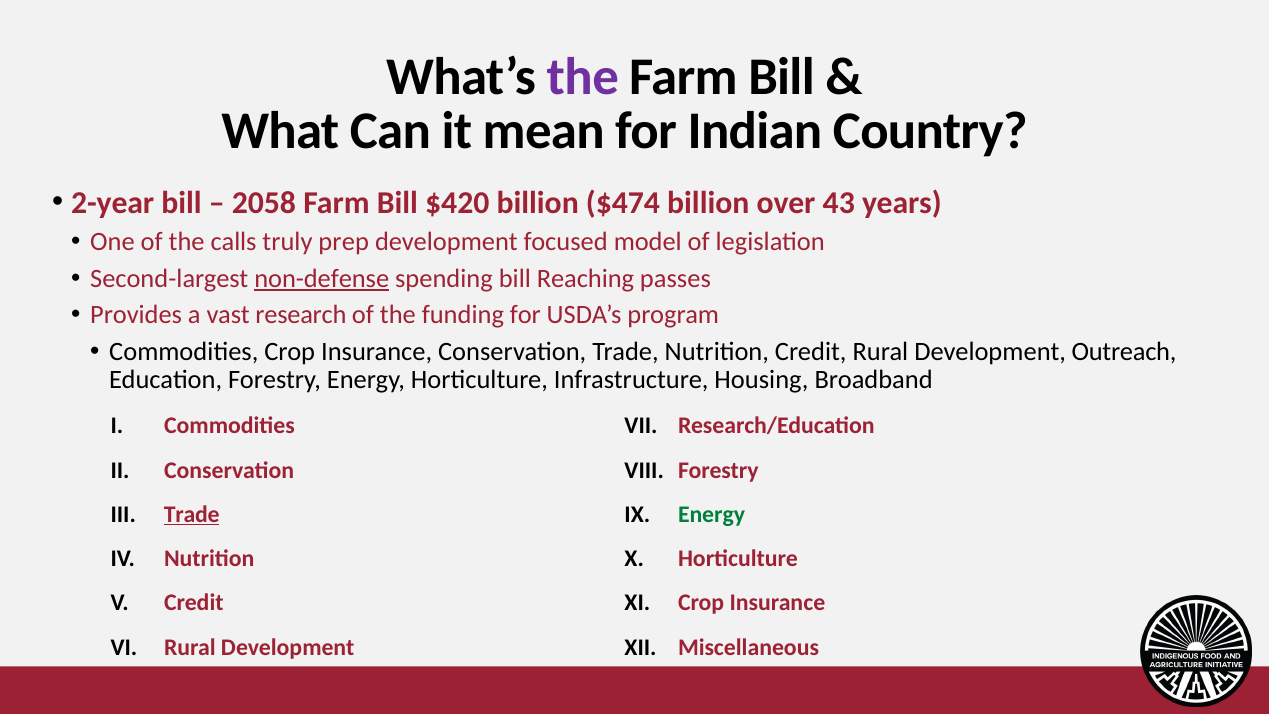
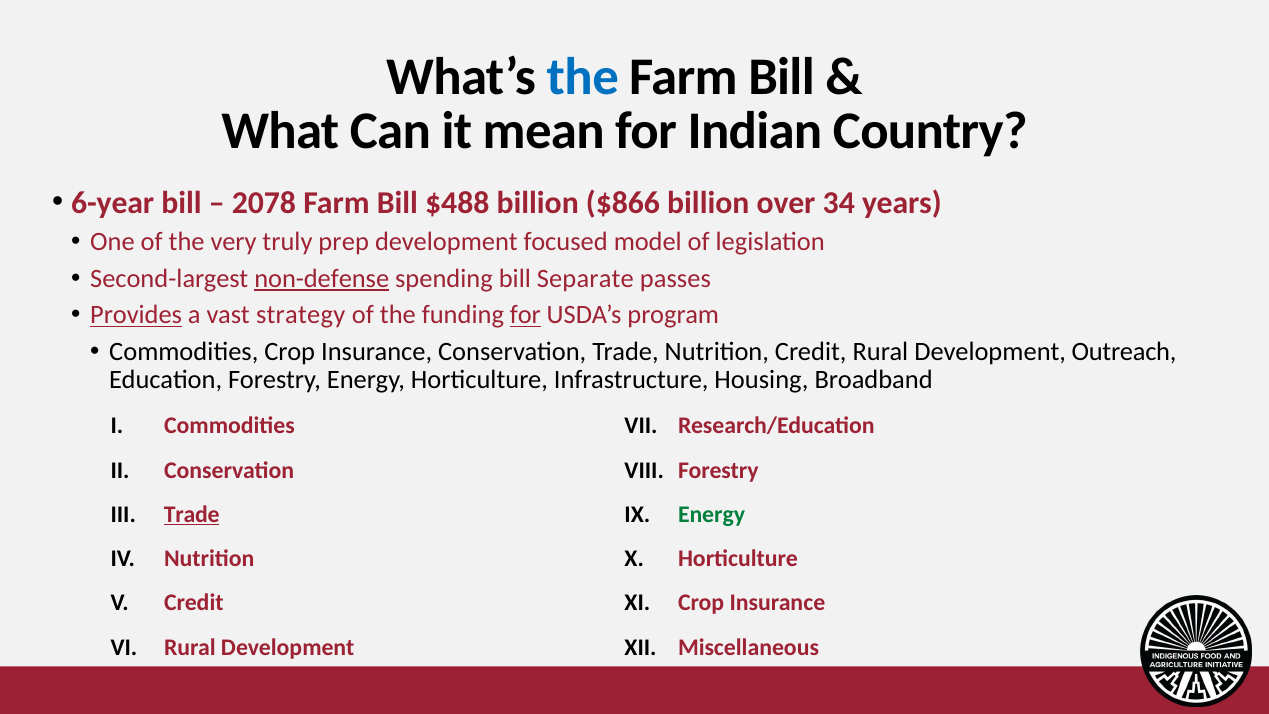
the at (583, 77) colour: purple -> blue
2-year: 2-year -> 6-year
2058: 2058 -> 2078
$420: $420 -> $488
$474: $474 -> $866
43: 43 -> 34
calls: calls -> very
Reaching: Reaching -> Separate
Provides underline: none -> present
research: research -> strategy
for at (525, 315) underline: none -> present
